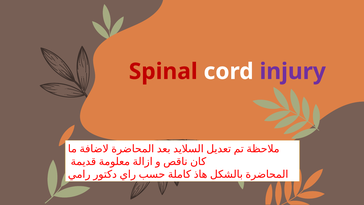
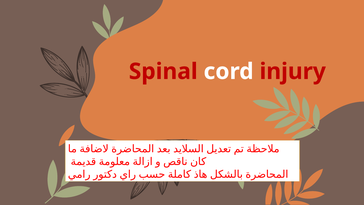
injury colour: purple -> red
